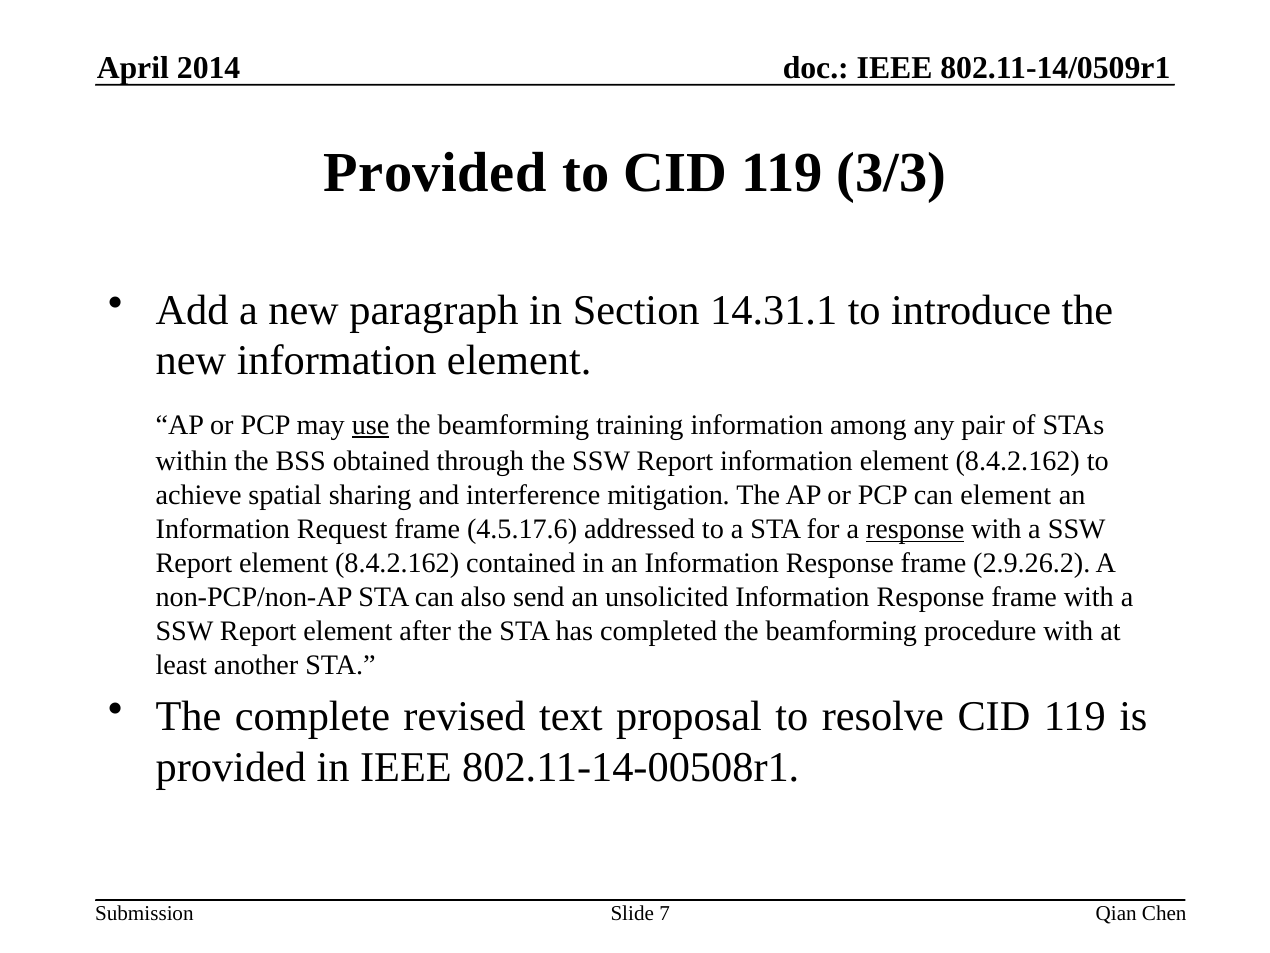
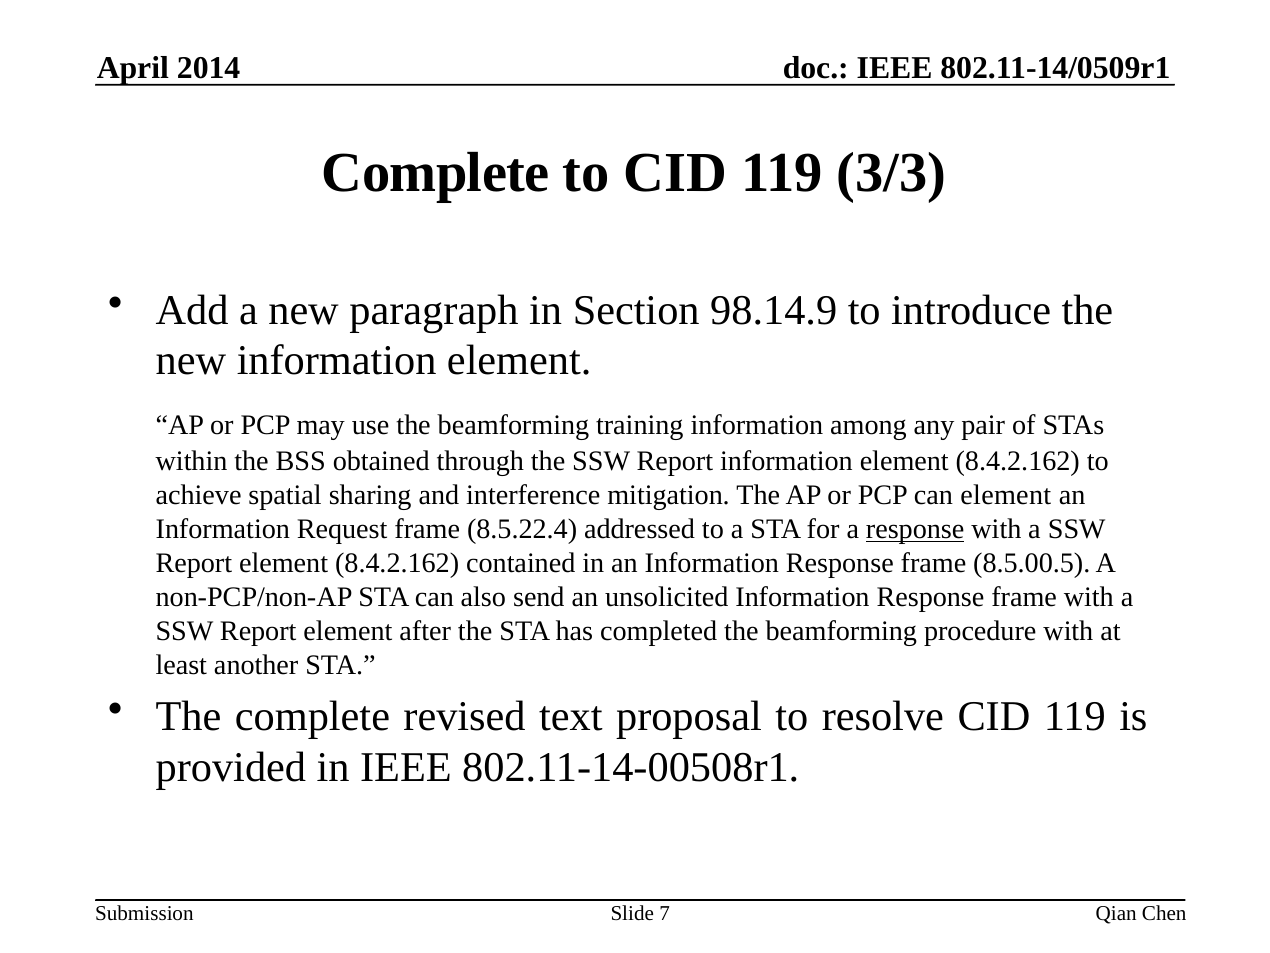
Provided at (435, 173): Provided -> Complete
14.31.1: 14.31.1 -> 98.14.9
use underline: present -> none
4.5.17.6: 4.5.17.6 -> 8.5.22.4
2.9.26.2: 2.9.26.2 -> 8.5.00.5
